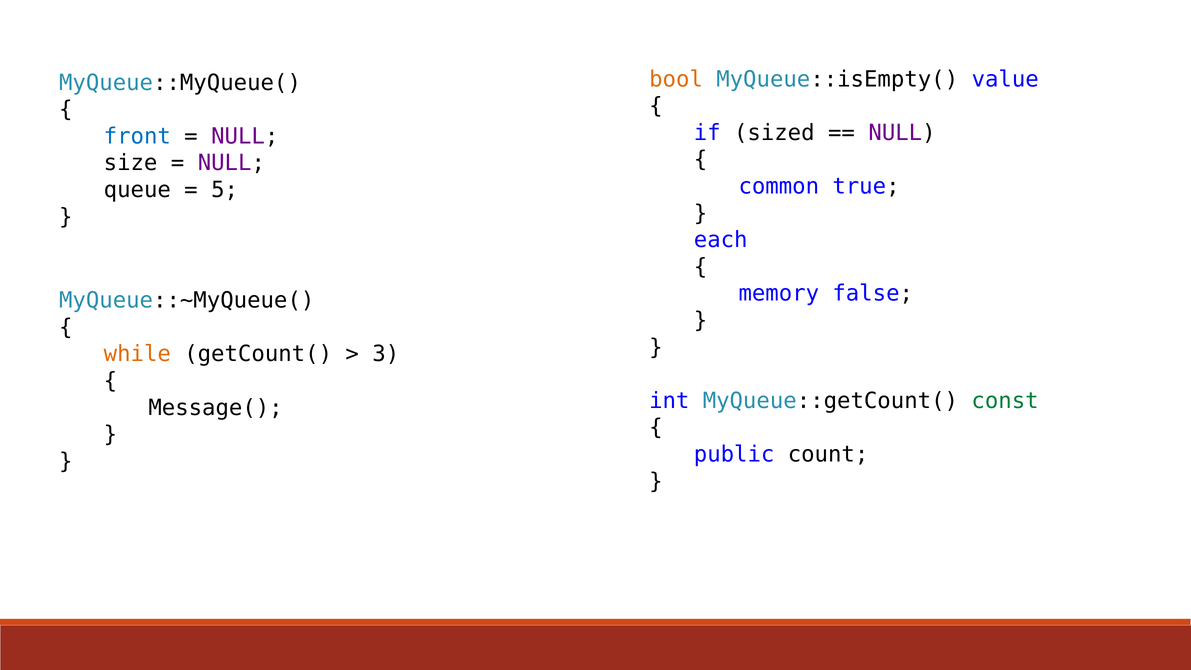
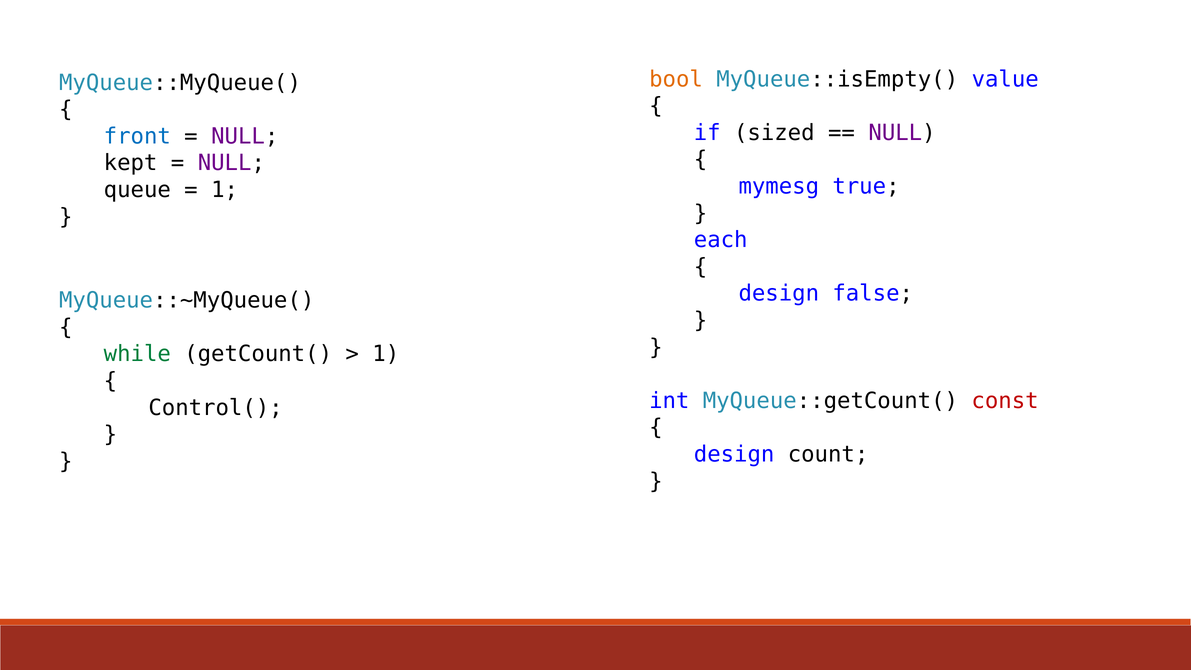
size: size -> kept
common: common -> mymesg
5 at (225, 190): 5 -> 1
memory at (779, 294): memory -> design
while colour: orange -> green
3 at (386, 354): 3 -> 1
const colour: green -> red
Message(: Message( -> Control(
public at (734, 454): public -> design
